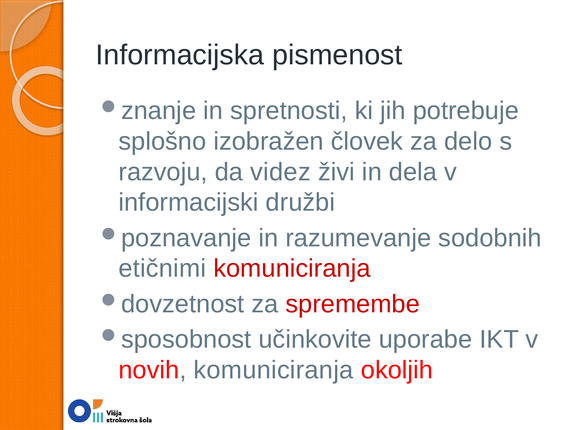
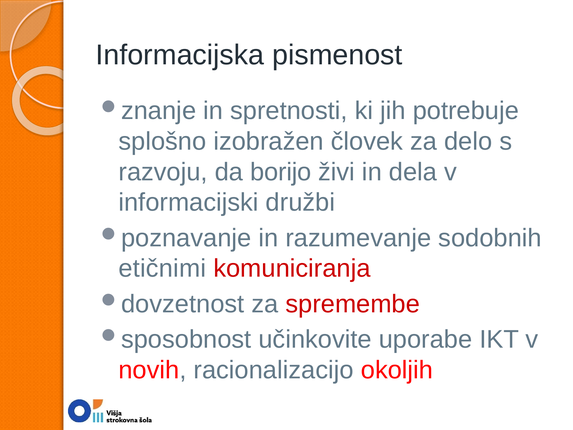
videz: videz -> borijo
novih komuniciranja: komuniciranja -> racionalizacijo
